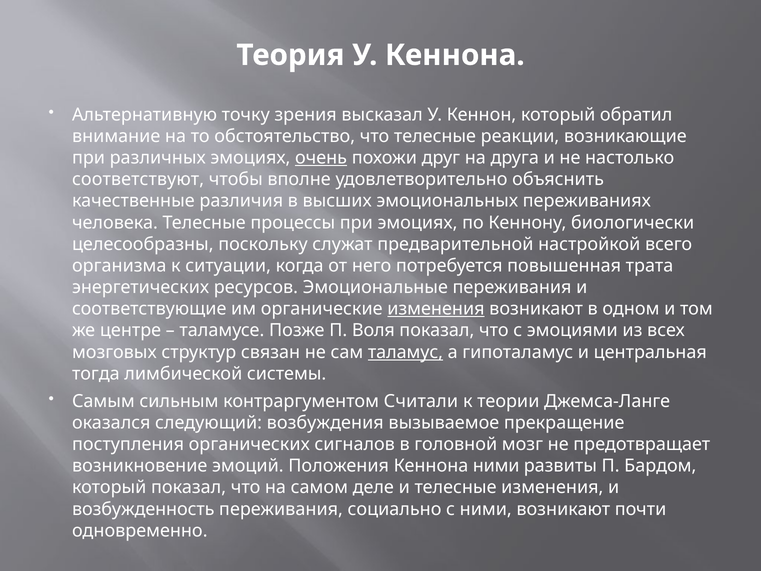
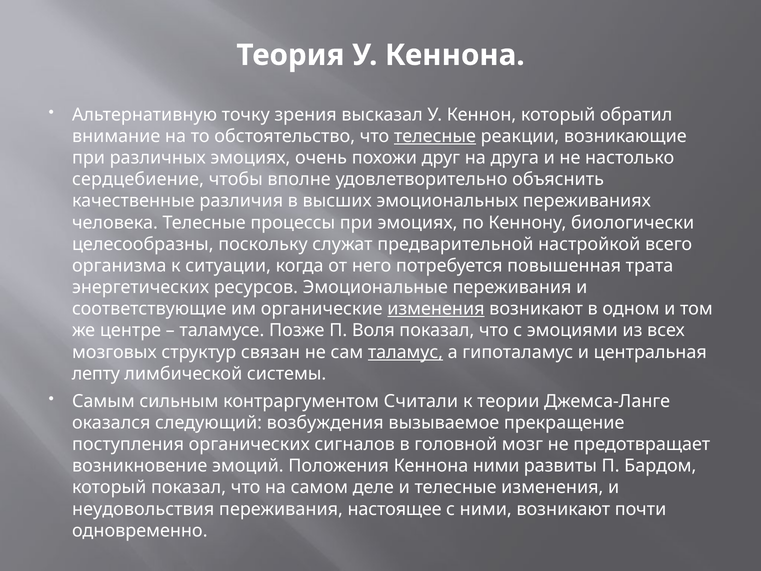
телесные at (435, 136) underline: none -> present
очень underline: present -> none
соответствуют: соответствуют -> сердцебиение
тогда: тогда -> лепту
возбужденность: возбужденность -> неудовольствия
социально: социально -> настоящее
